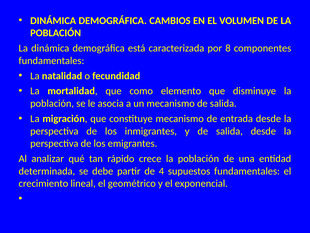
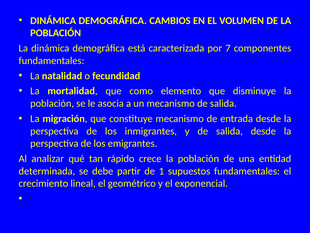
8: 8 -> 7
4: 4 -> 1
